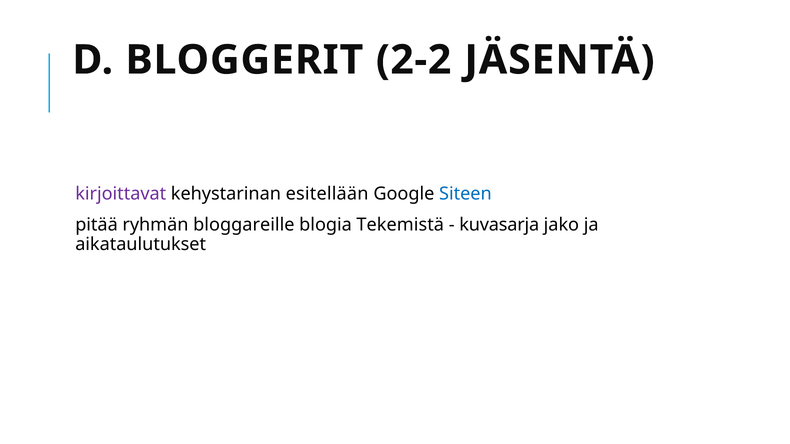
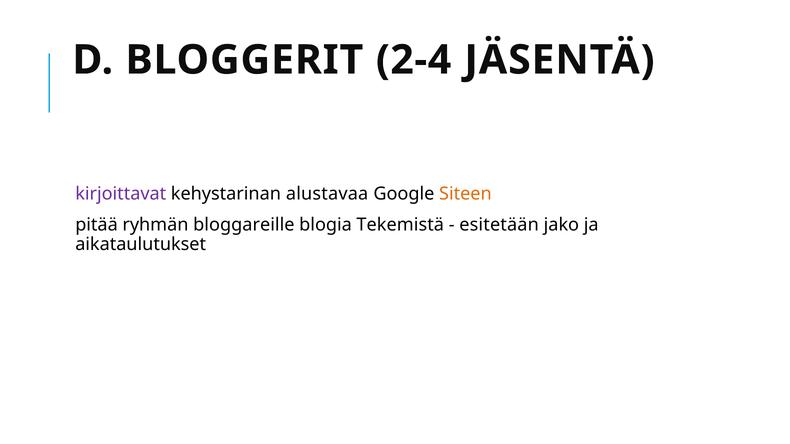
2-2: 2-2 -> 2-4
esitellään: esitellään -> alustavaa
Siteen colour: blue -> orange
kuvasarja: kuvasarja -> esitetään
